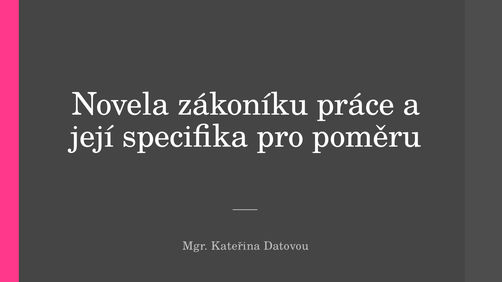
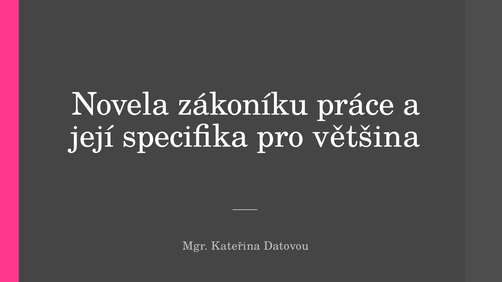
poměru: poměru -> většina
